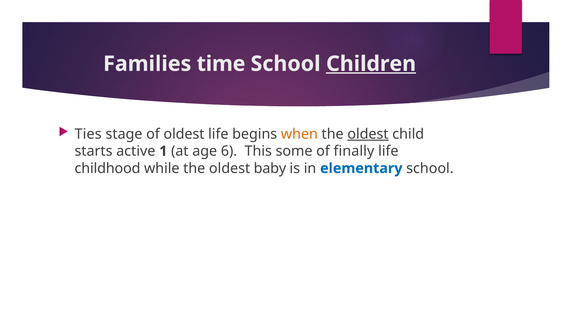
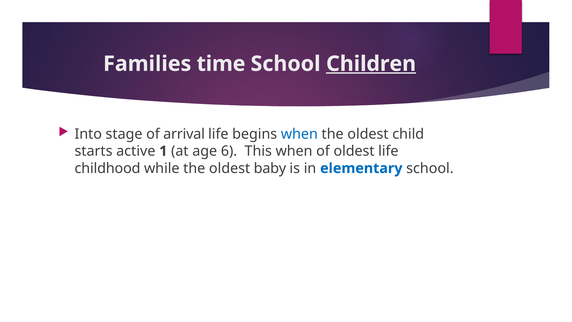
Ties: Ties -> Into
of oldest: oldest -> arrival
when at (299, 134) colour: orange -> blue
oldest at (368, 134) underline: present -> none
This some: some -> when
of finally: finally -> oldest
